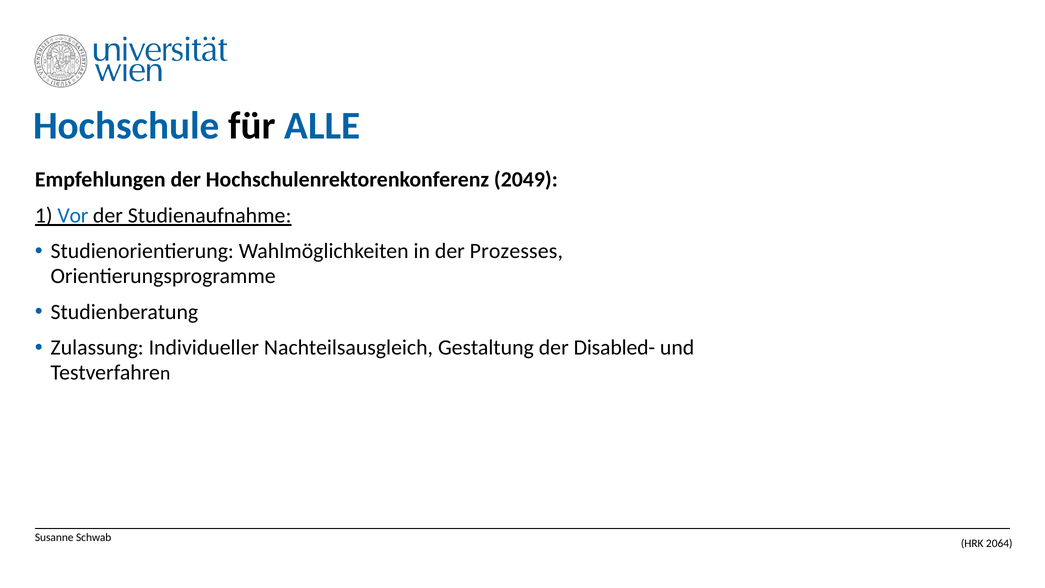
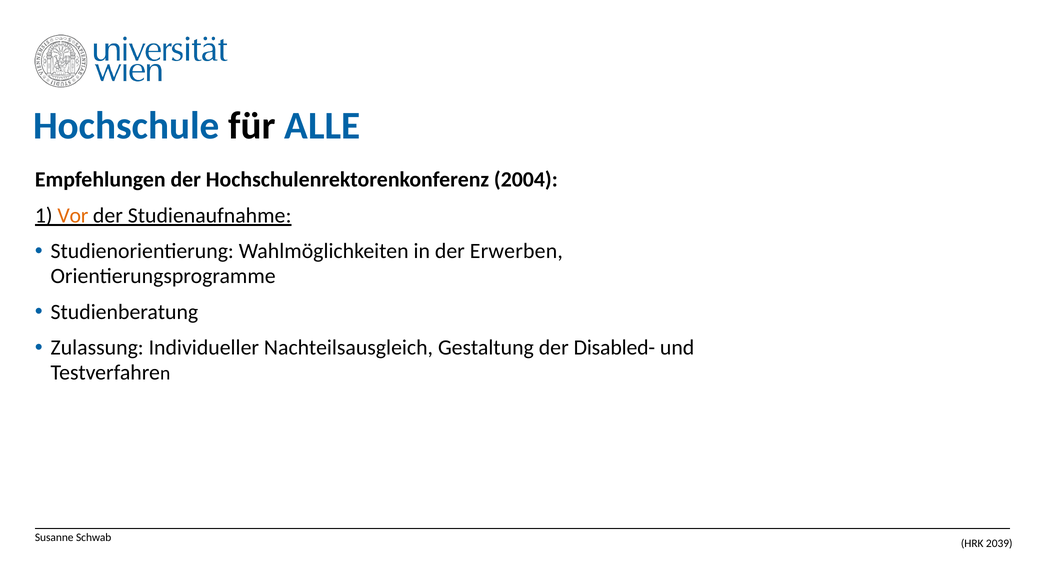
2049: 2049 -> 2004
Vor colour: blue -> orange
Prozesses: Prozesses -> Erwerben
2064: 2064 -> 2039
